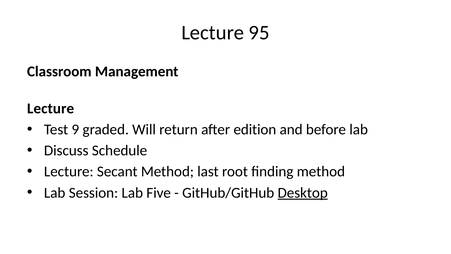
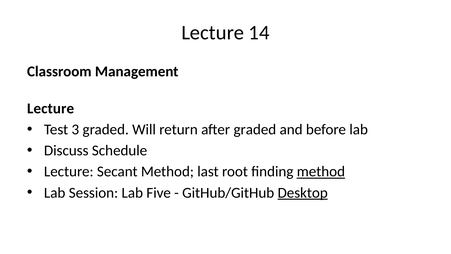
95: 95 -> 14
9: 9 -> 3
after edition: edition -> graded
method at (321, 171) underline: none -> present
